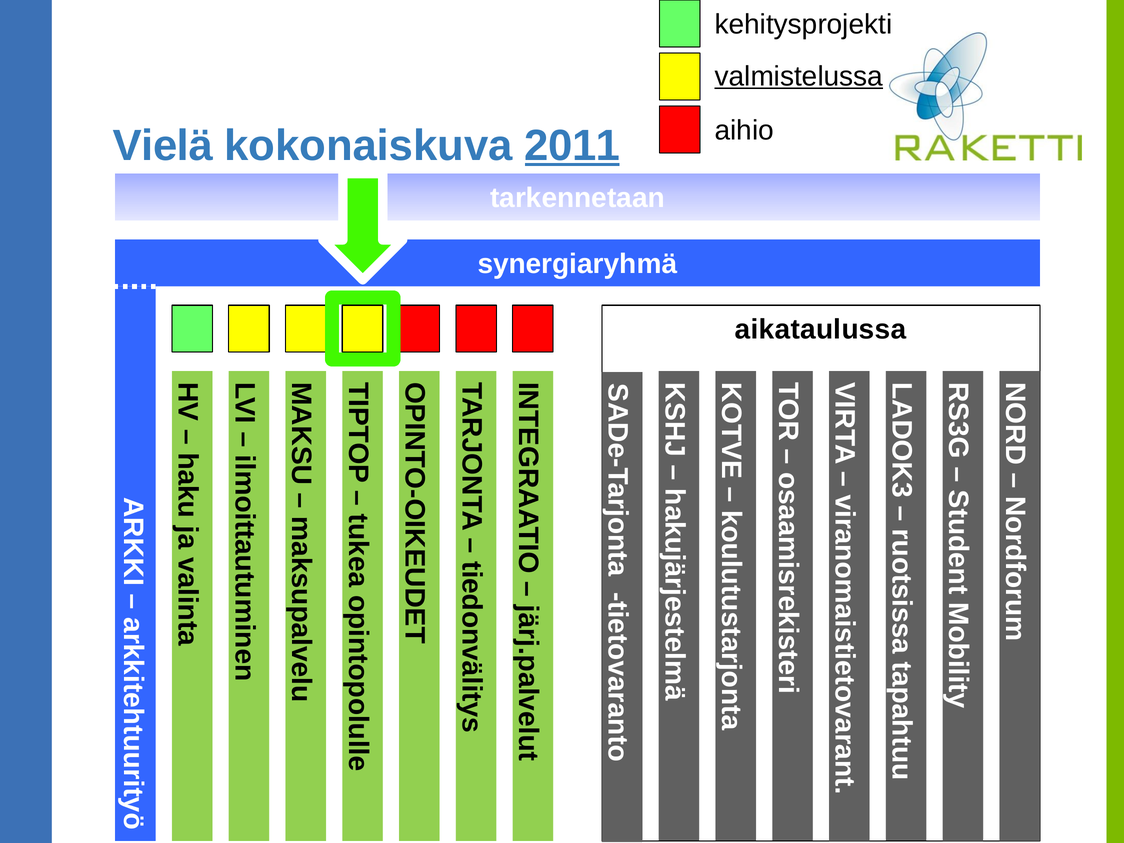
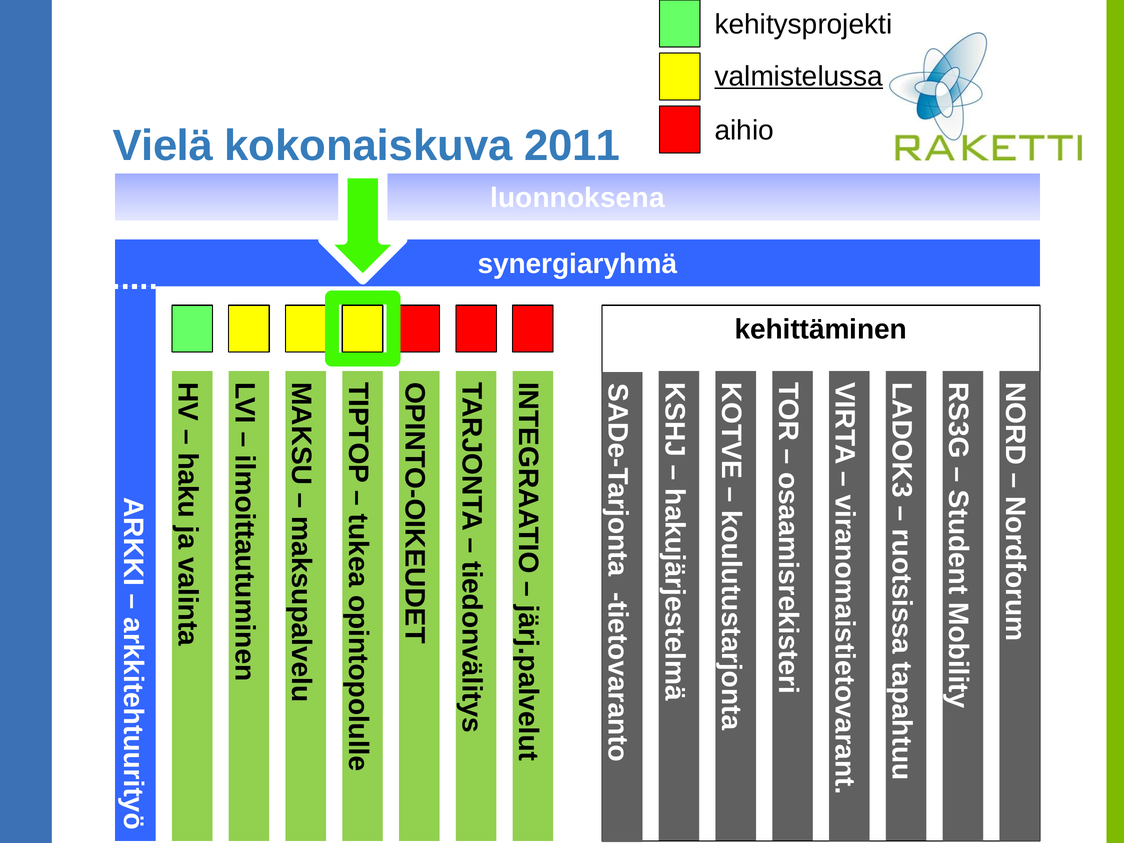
2011 underline: present -> none
tarkennetaan: tarkennetaan -> luonnoksena
aikataulussa: aikataulussa -> kehittäminen
